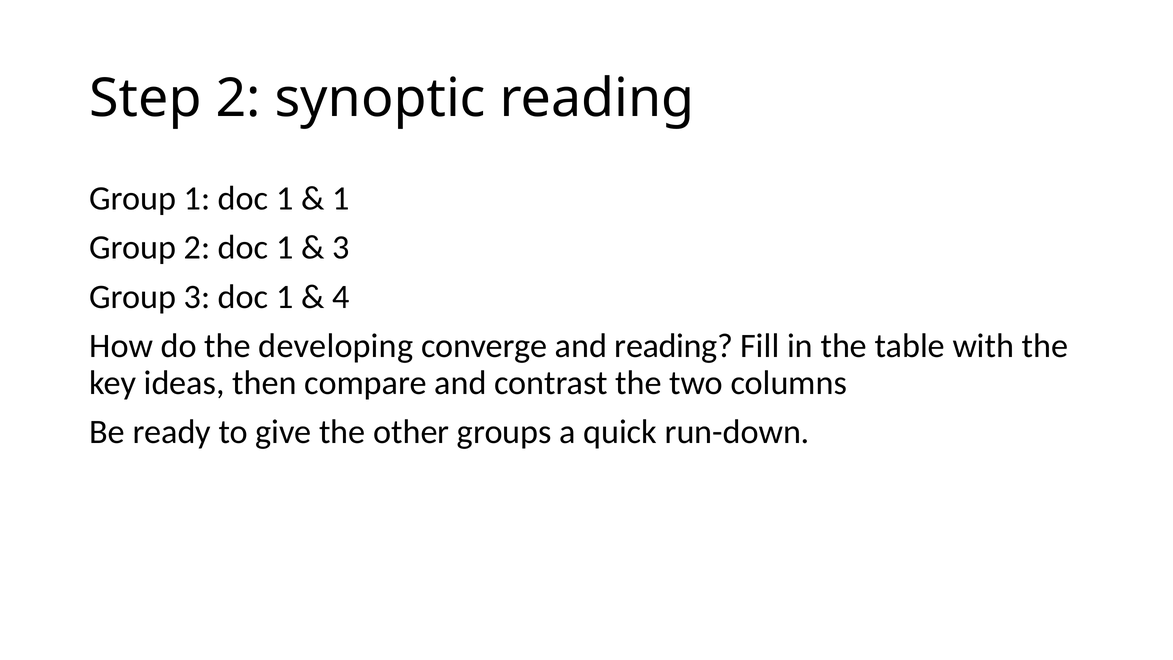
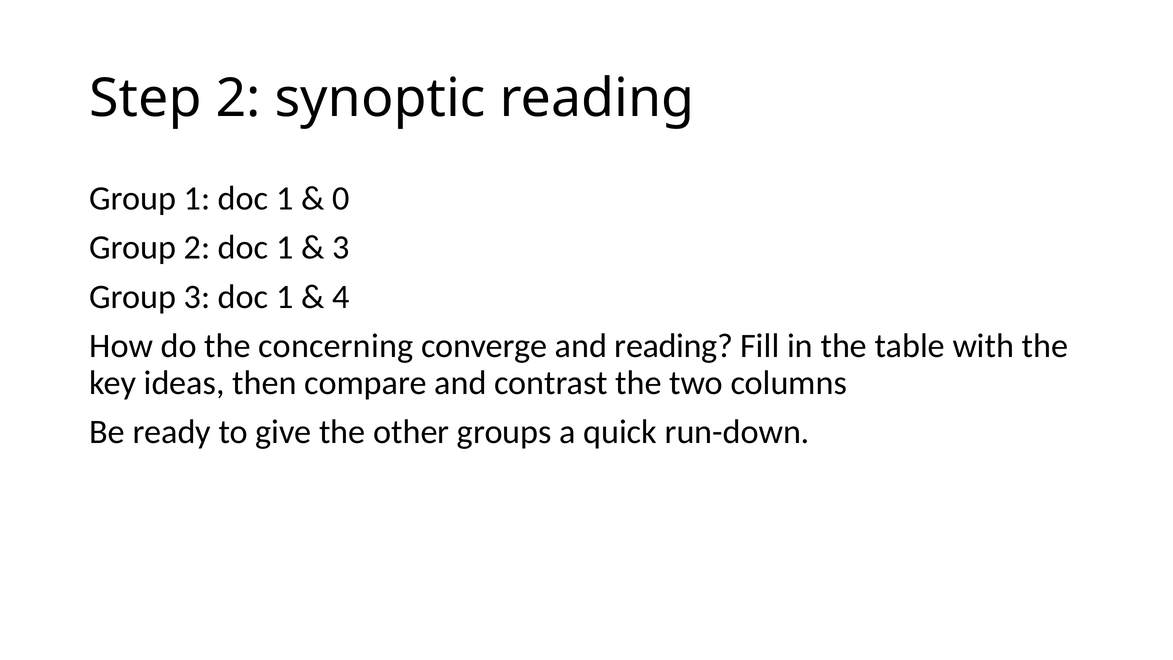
1 at (341, 198): 1 -> 0
developing: developing -> concerning
